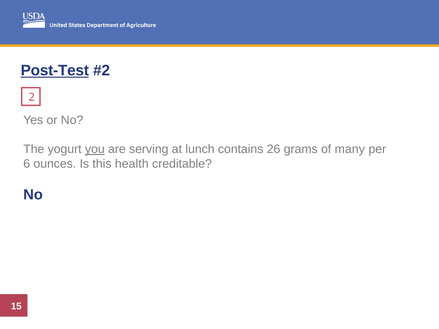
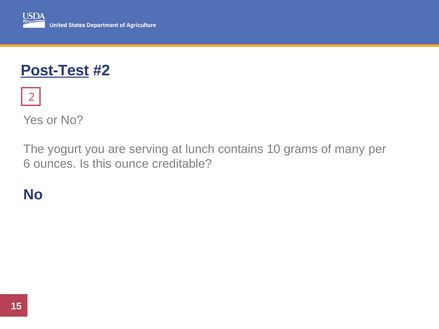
you underline: present -> none
26: 26 -> 10
health: health -> ounce
